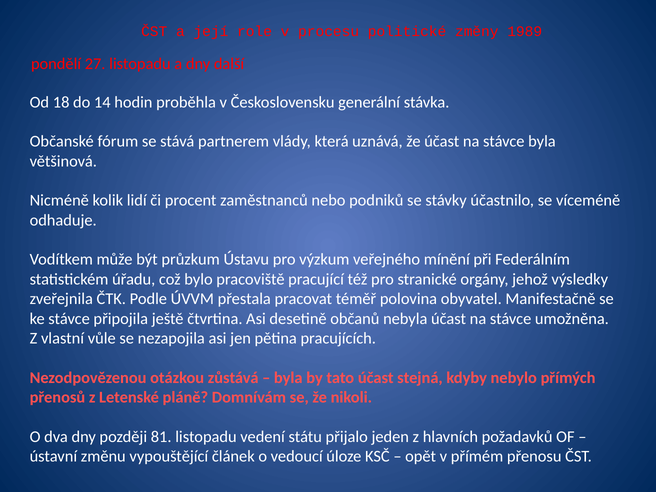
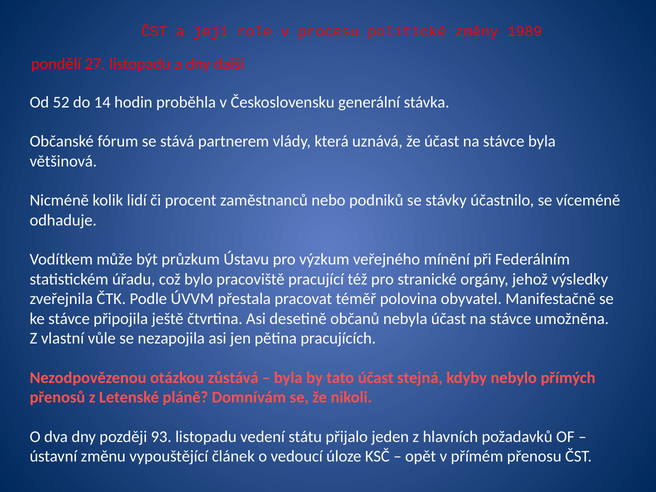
18: 18 -> 52
81: 81 -> 93
